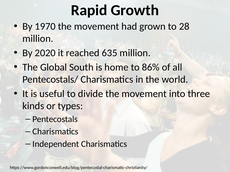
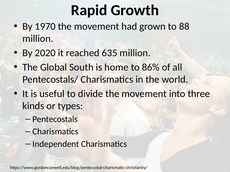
28: 28 -> 88
